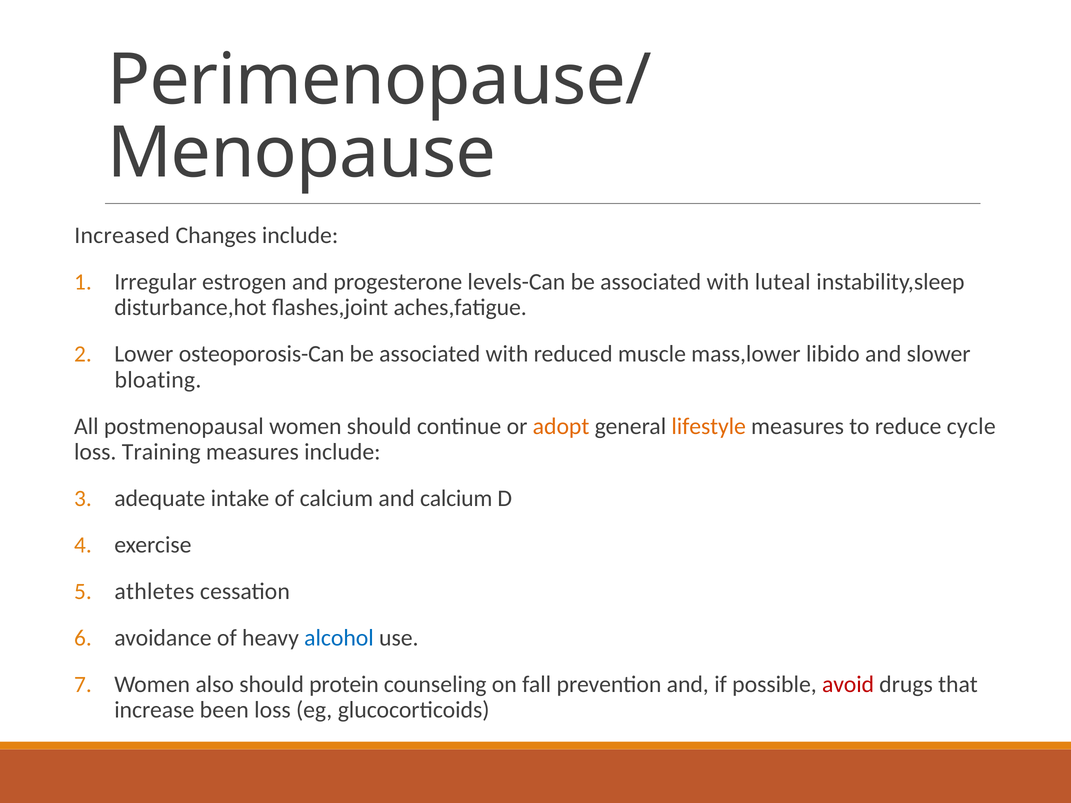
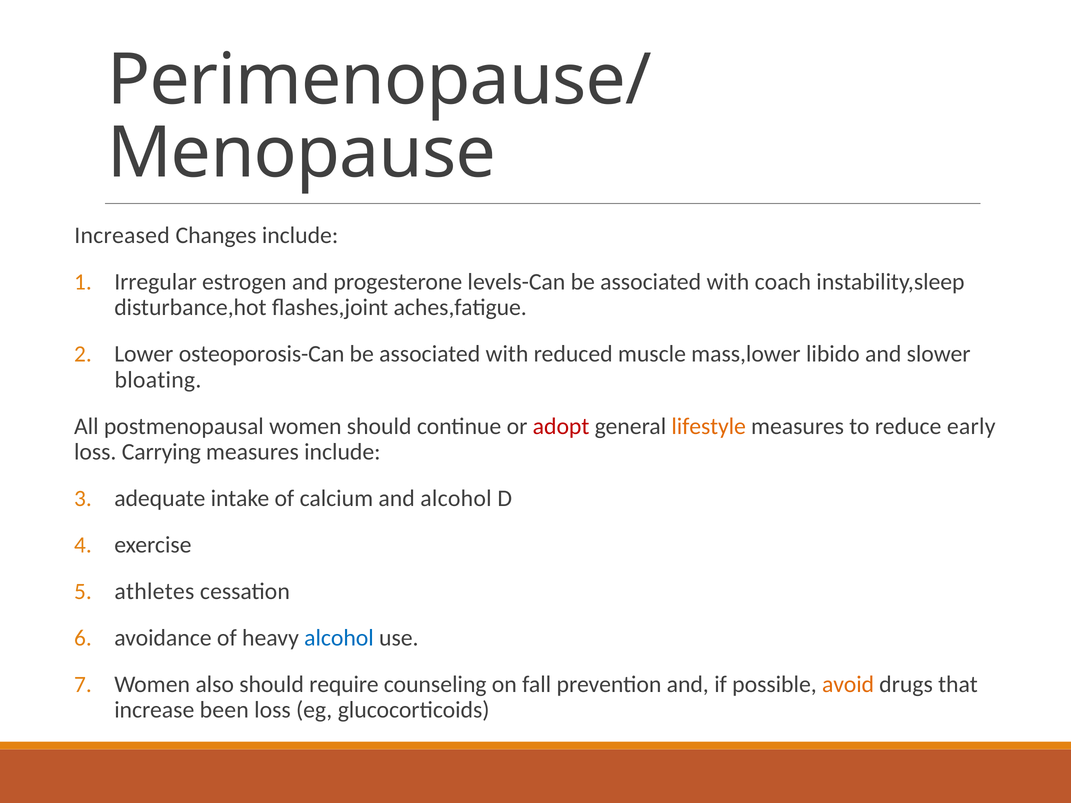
luteal: luteal -> coach
adopt colour: orange -> red
cycle: cycle -> early
Training: Training -> Carrying
and calcium: calcium -> alcohol
protein: protein -> require
avoid colour: red -> orange
